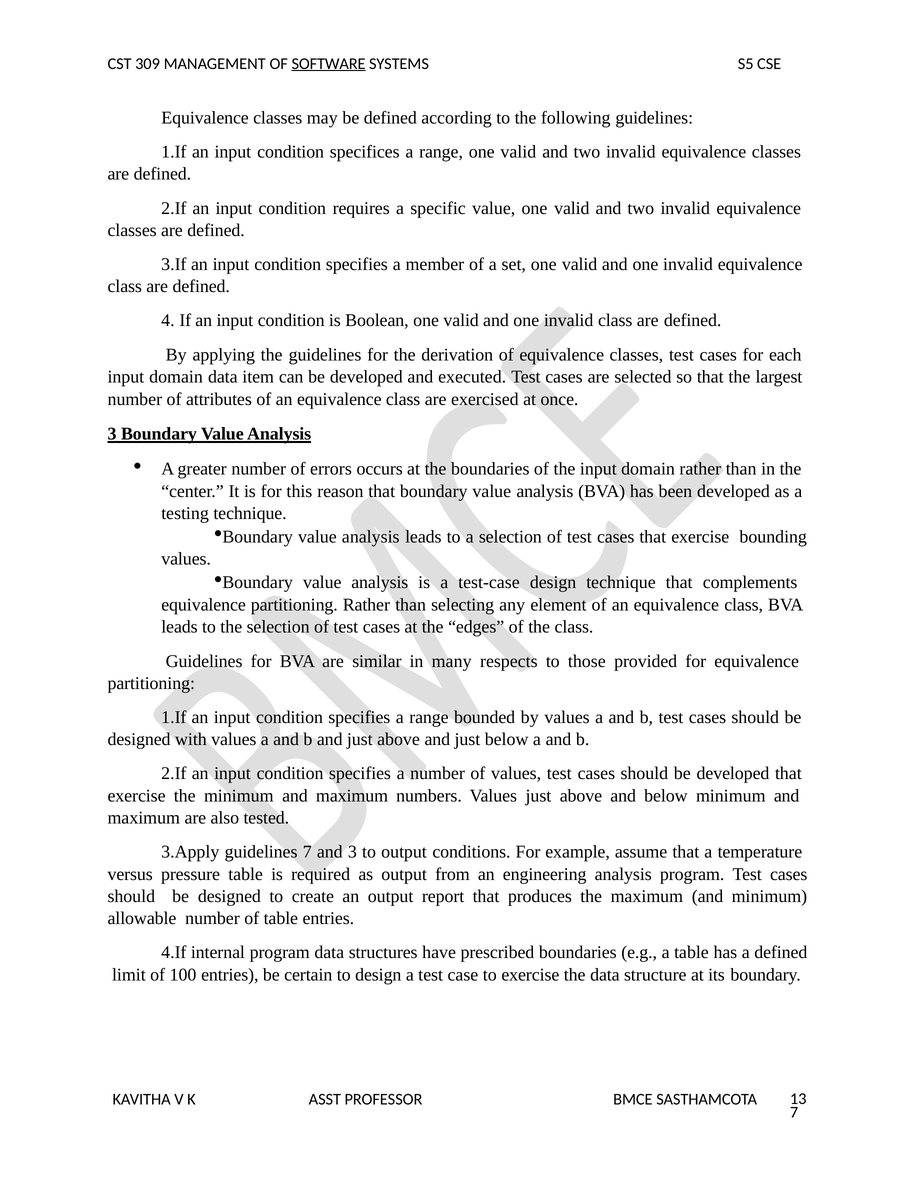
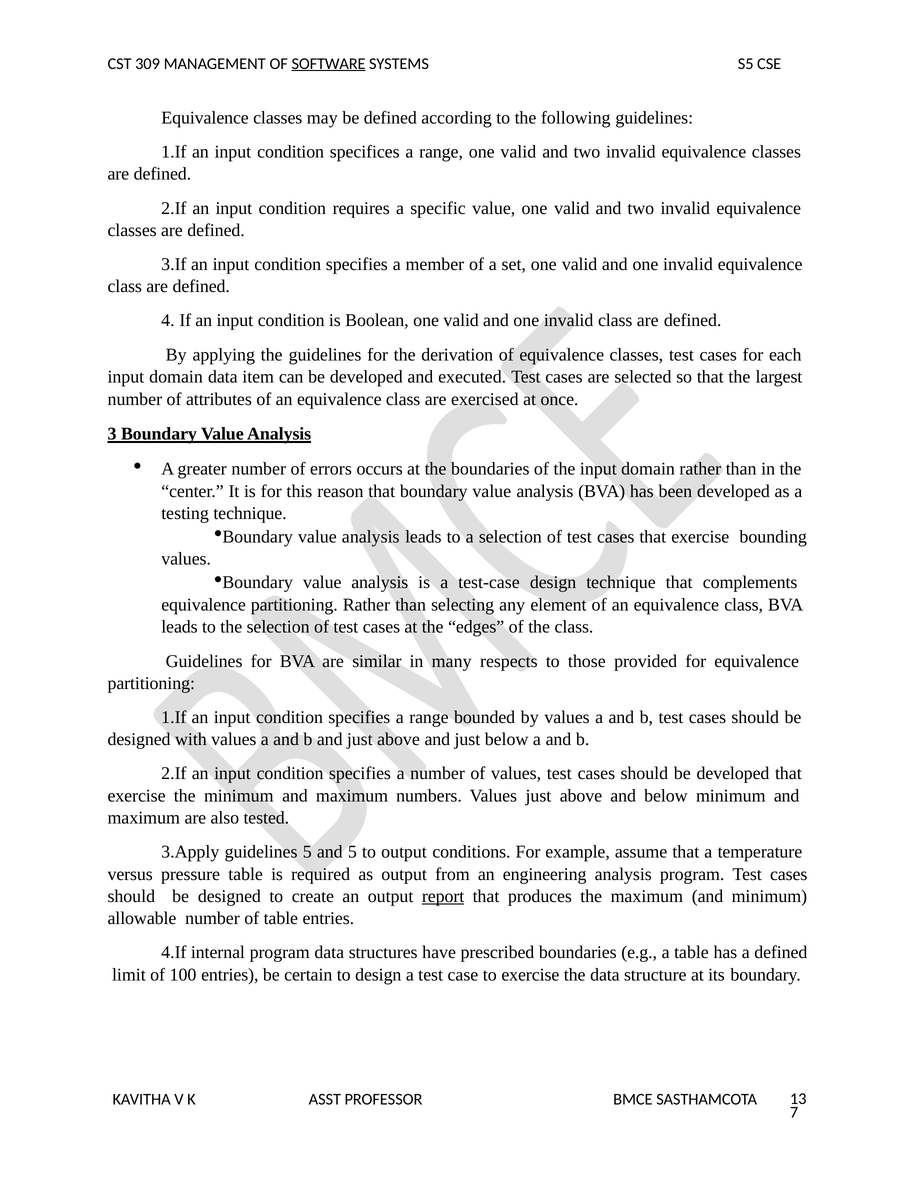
guidelines 7: 7 -> 5
and 3: 3 -> 5
report underline: none -> present
